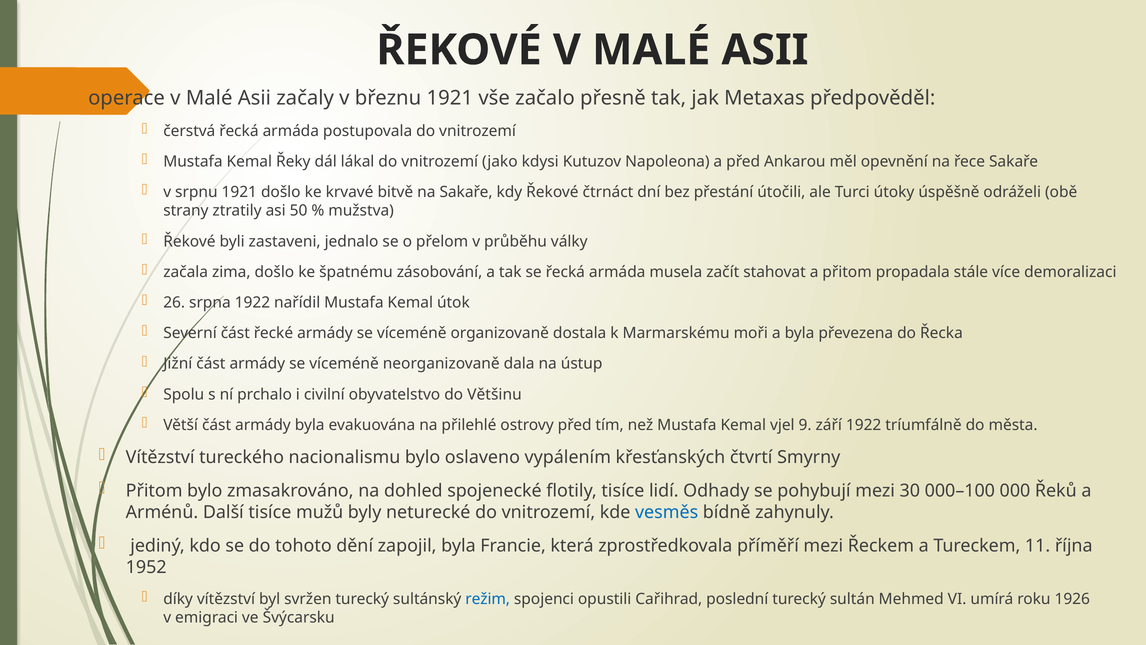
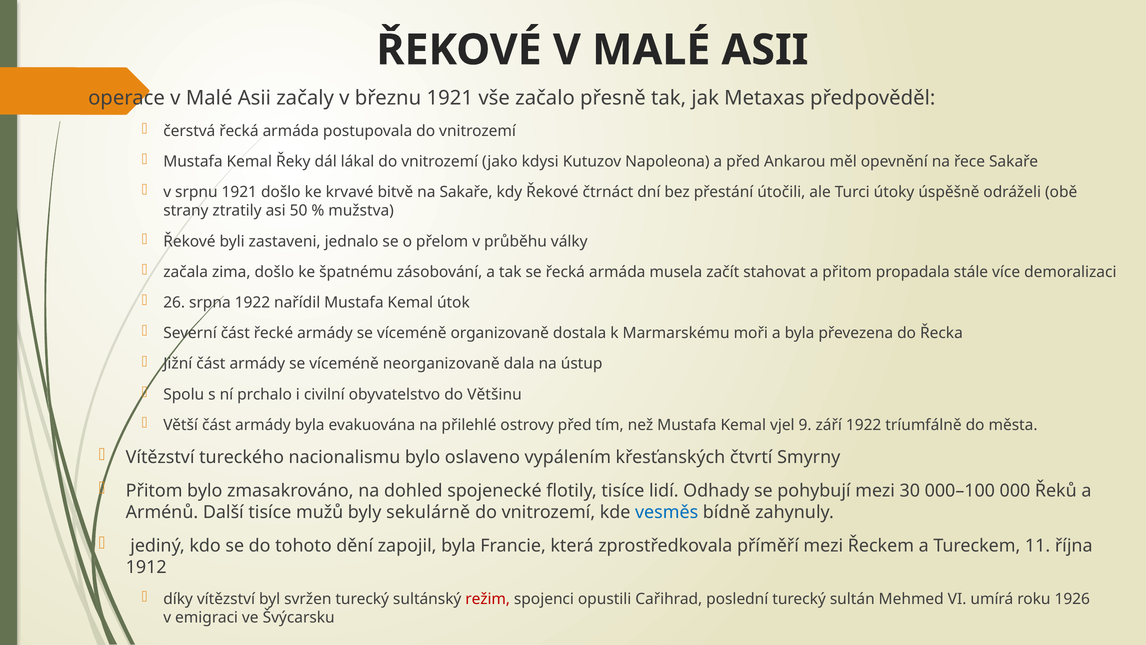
neturecké: neturecké -> sekulárně
1952: 1952 -> 1912
režim colour: blue -> red
